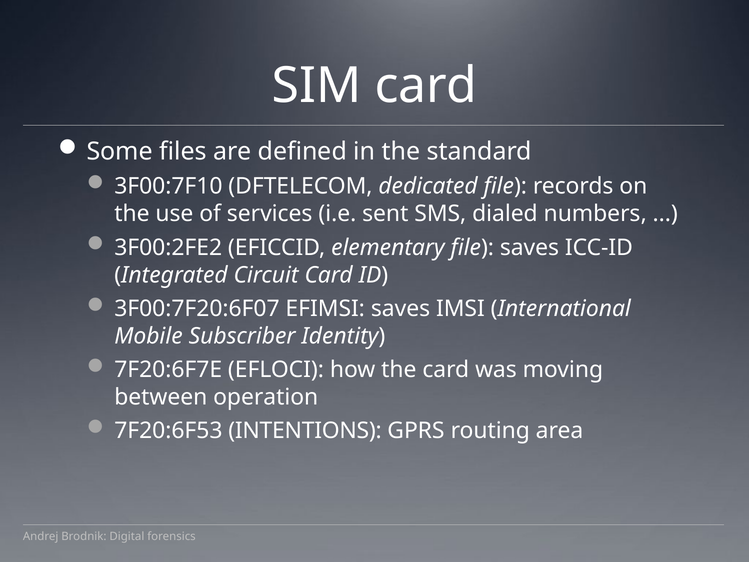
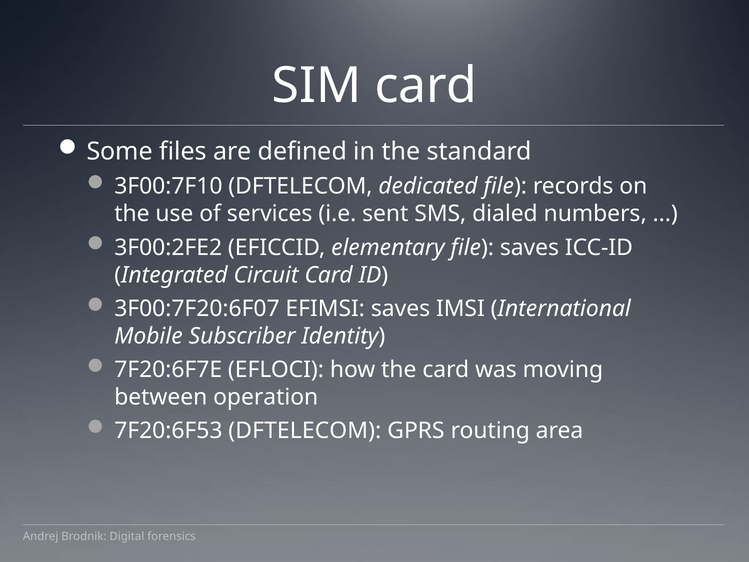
7F20:6F53 INTENTIONS: INTENTIONS -> DFTELECOM
